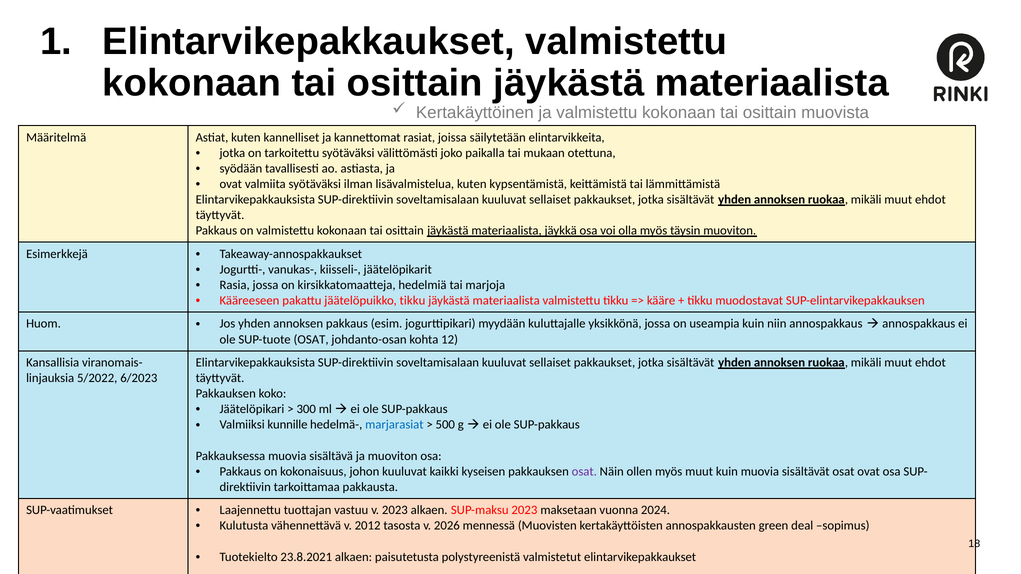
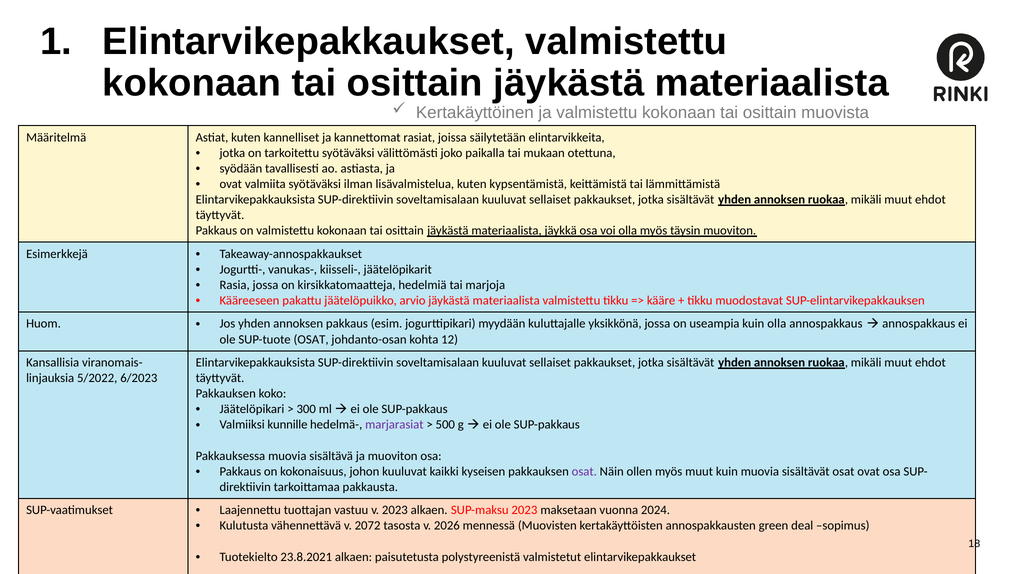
jäätelöpuikko tikku: tikku -> arvio
kuin niin: niin -> olla
marjarasiat colour: blue -> purple
2012: 2012 -> 2072
